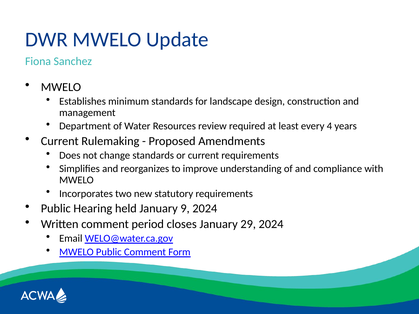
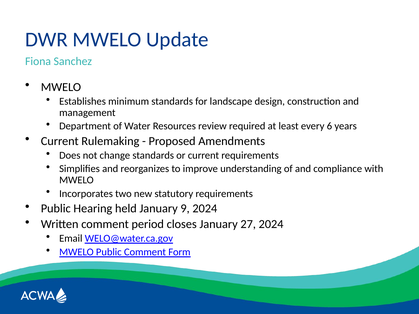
4: 4 -> 6
29: 29 -> 27
